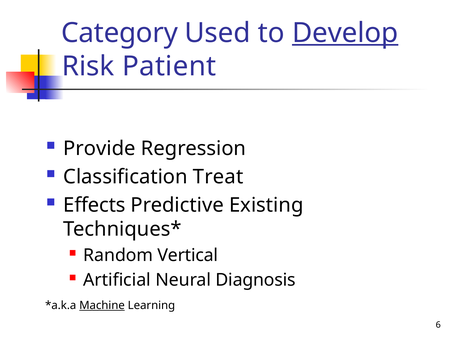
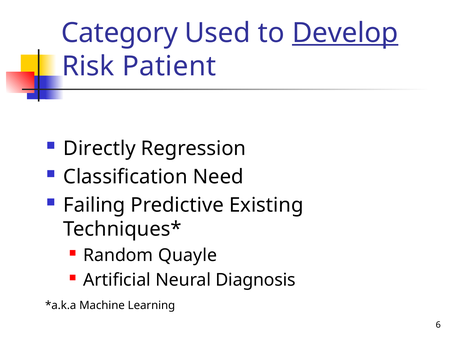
Provide: Provide -> Directly
Treat: Treat -> Need
Effects: Effects -> Failing
Vertical: Vertical -> Quayle
Machine underline: present -> none
